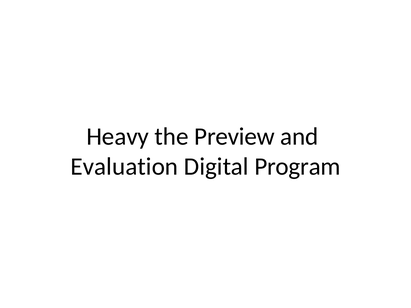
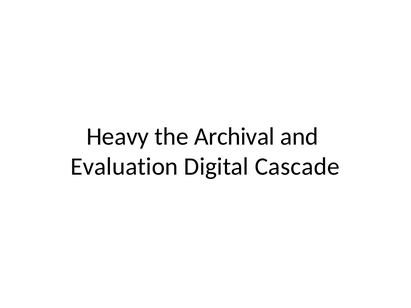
Preview: Preview -> Archival
Program: Program -> Cascade
